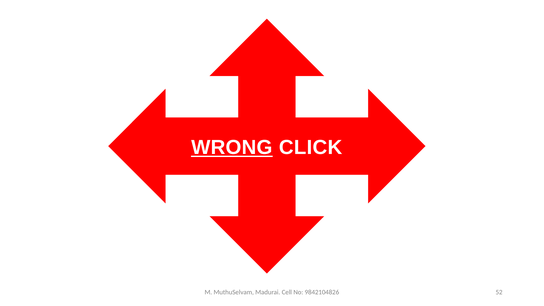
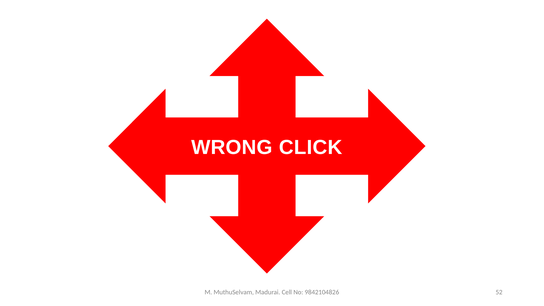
WRONG underline: present -> none
